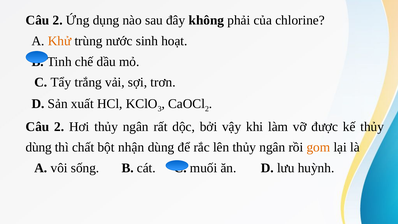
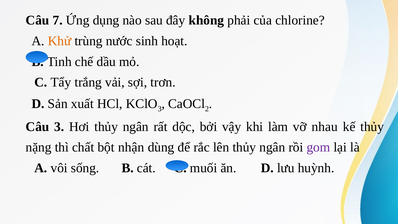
2 at (58, 20): 2 -> 7
2 at (59, 127): 2 -> 3
được: được -> nhau
dùng at (39, 147): dùng -> nặng
gom colour: orange -> purple
